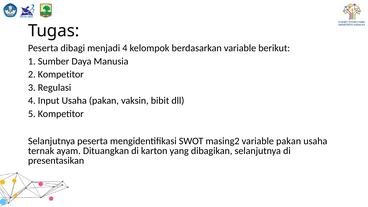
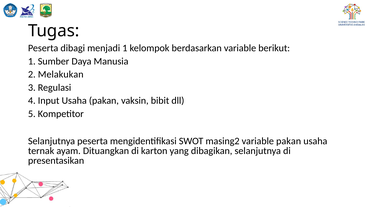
menjadi 4: 4 -> 1
2 Kompetitor: Kompetitor -> Melakukan
